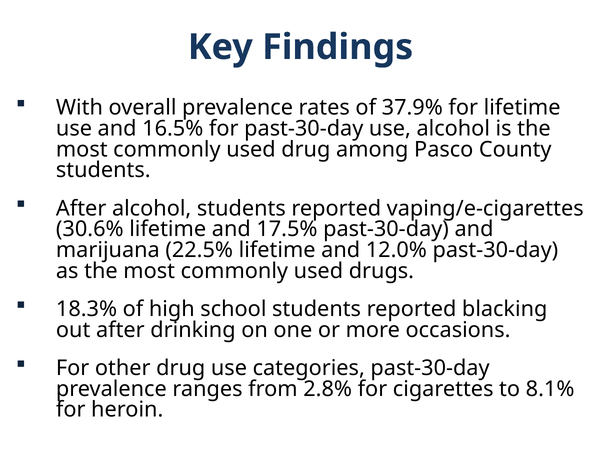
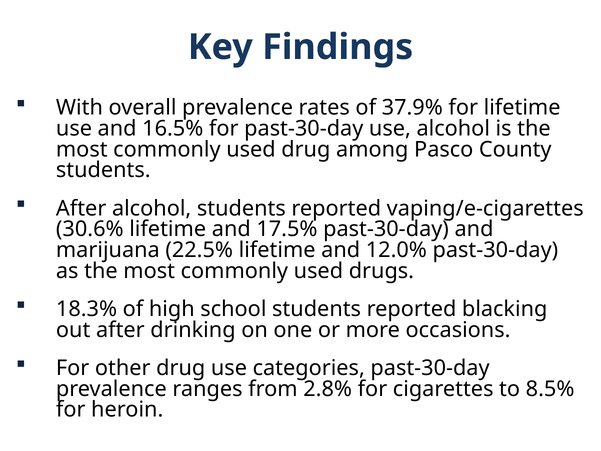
8.1%: 8.1% -> 8.5%
